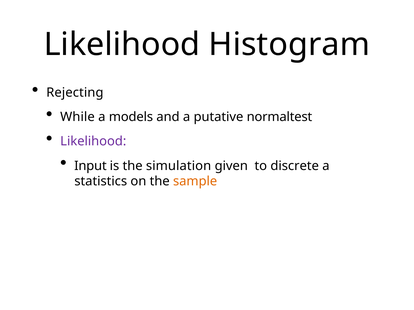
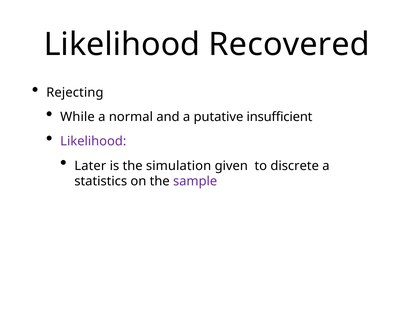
Histogram: Histogram -> Recovered
models: models -> normal
normaltest: normaltest -> insufficient
Input: Input -> Later
sample colour: orange -> purple
